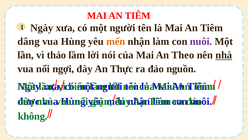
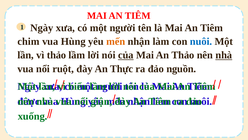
dâng: dâng -> chim
nuôi at (201, 41) colour: purple -> blue
của at (126, 55) underline: none -> present
An Theo: Theo -> Thảo
ngợi: ngợi -> ruột
không: không -> xuống
